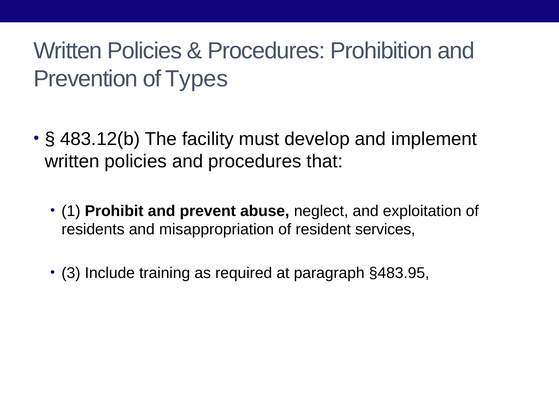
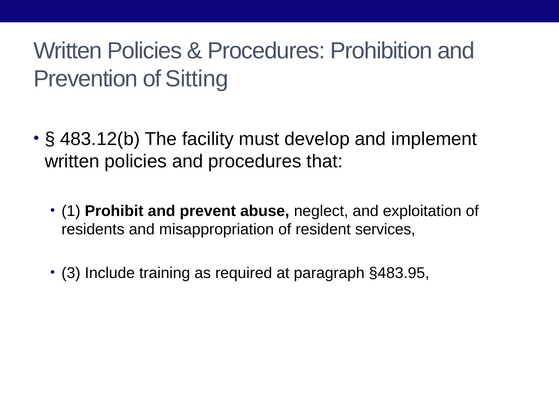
Types: Types -> Sitting
